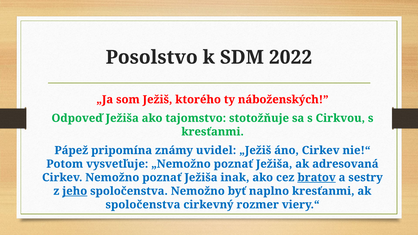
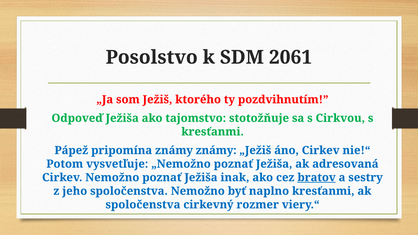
2022: 2022 -> 2061
náboženských: náboženských -> pozdvihnutím
známy uvidel: uvidel -> známy
jeho underline: present -> none
